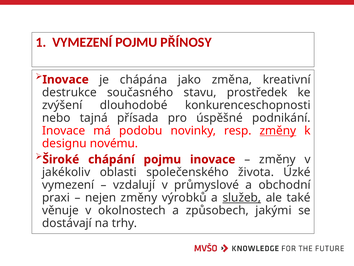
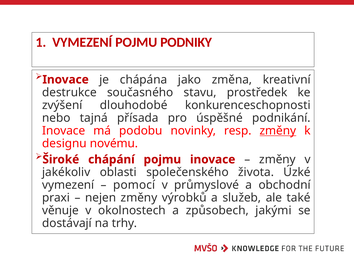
PŘÍNOSY: PŘÍNOSY -> PODNIKY
vzdalují: vzdalují -> pomocí
služeb underline: present -> none
